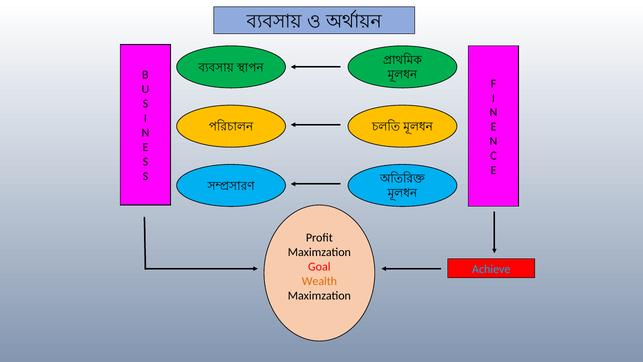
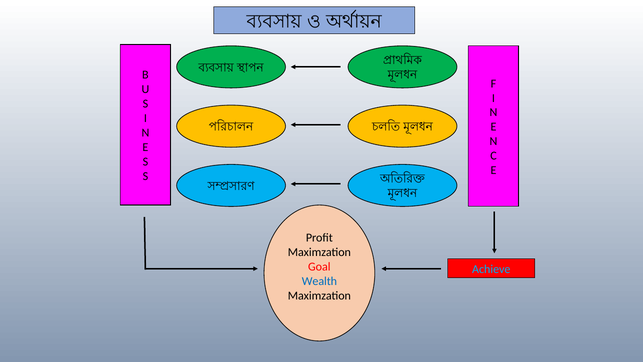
Wealth colour: orange -> blue
